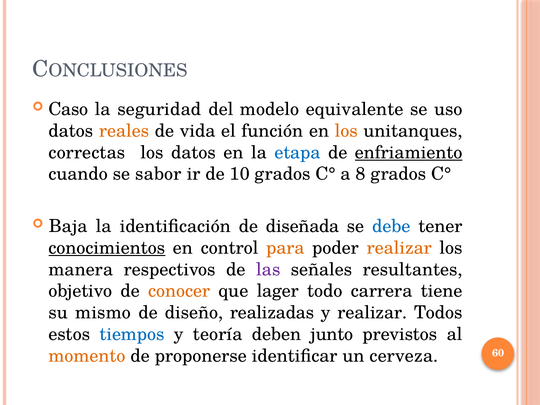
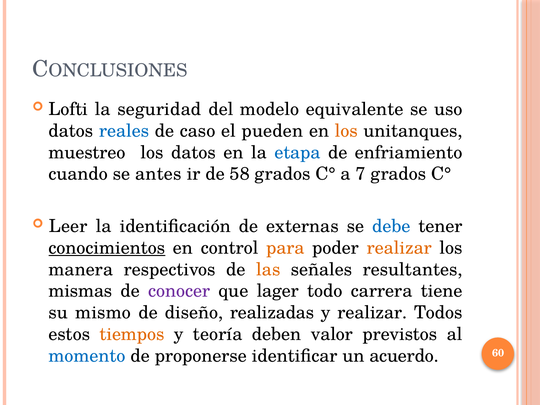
Caso: Caso -> Lofti
reales colour: orange -> blue
vida: vida -> caso
función: función -> pueden
correctas: correctas -> muestreo
enfriamiento underline: present -> none
sabor: sabor -> antes
10: 10 -> 58
8: 8 -> 7
Baja: Baja -> Leer
diseñada: diseñada -> externas
las colour: purple -> orange
objetivo: objetivo -> mismas
conocer colour: orange -> purple
tiempos colour: blue -> orange
junto: junto -> valor
momento colour: orange -> blue
cerveza: cerveza -> acuerdo
